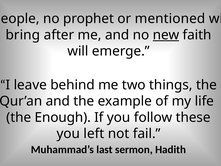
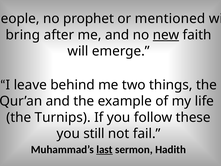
Enough: Enough -> Turnips
left: left -> still
last underline: none -> present
